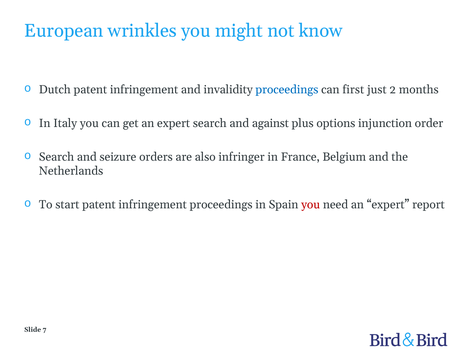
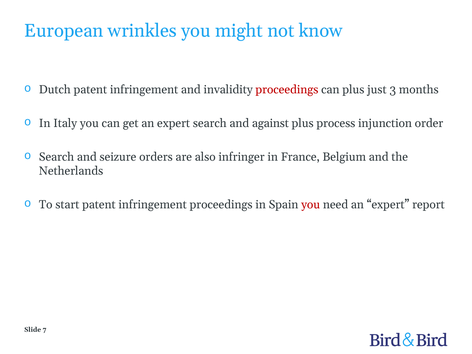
proceedings at (287, 90) colour: blue -> red
can first: first -> plus
2: 2 -> 3
options: options -> process
